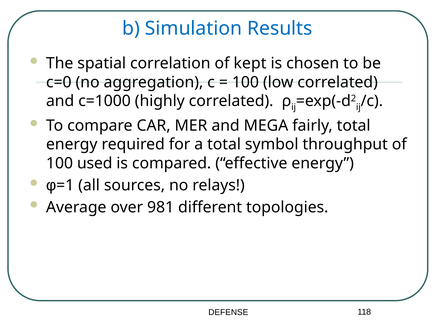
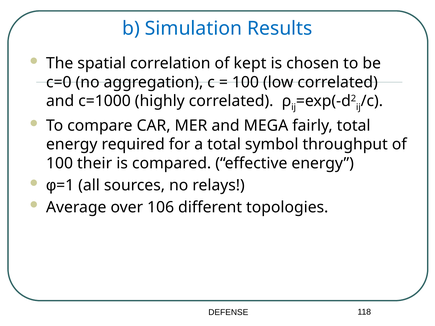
used: used -> their
981: 981 -> 106
